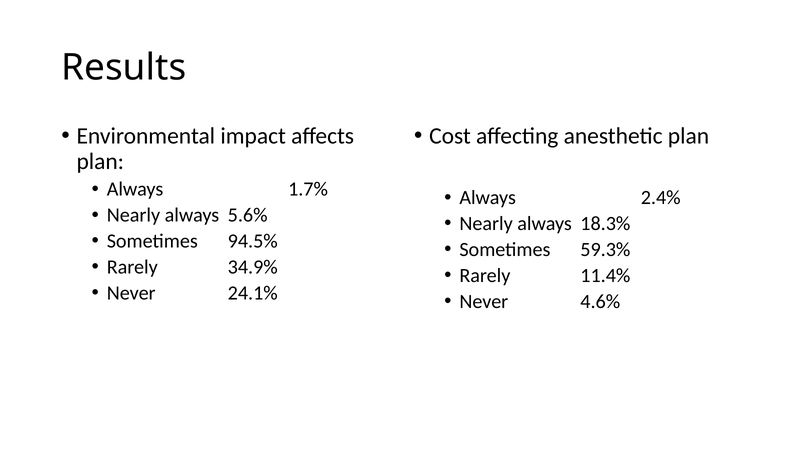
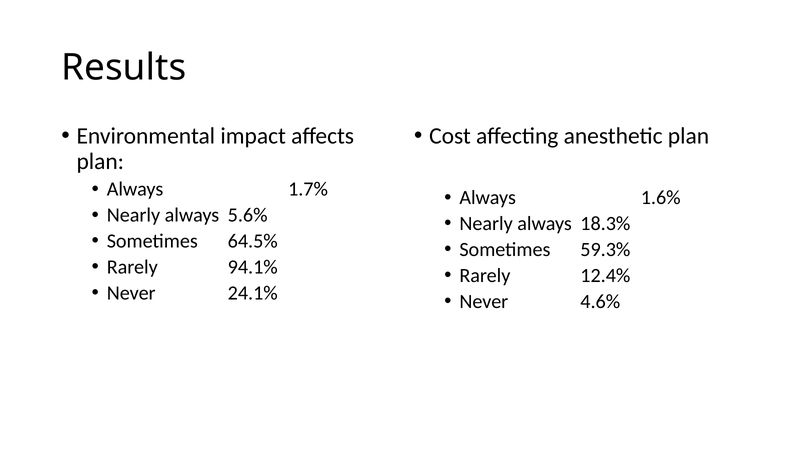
2.4%: 2.4% -> 1.6%
94.5%: 94.5% -> 64.5%
34.9%: 34.9% -> 94.1%
11.4%: 11.4% -> 12.4%
